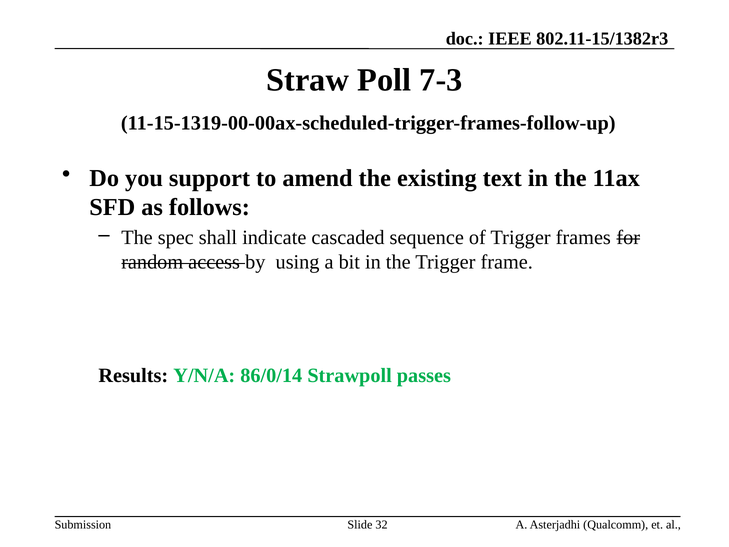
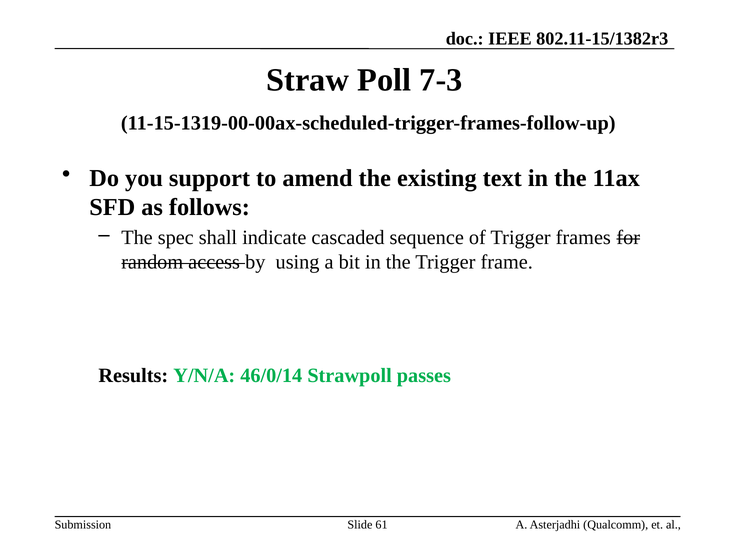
86/0/14: 86/0/14 -> 46/0/14
32: 32 -> 61
